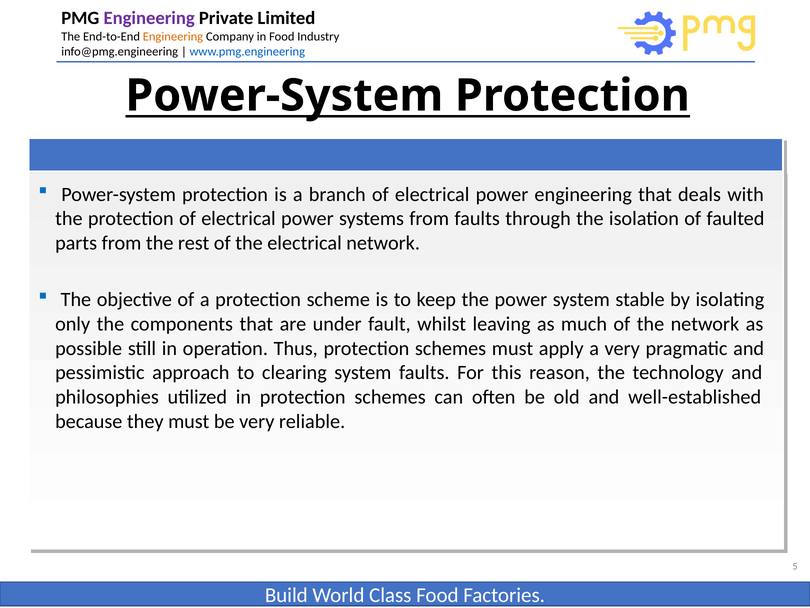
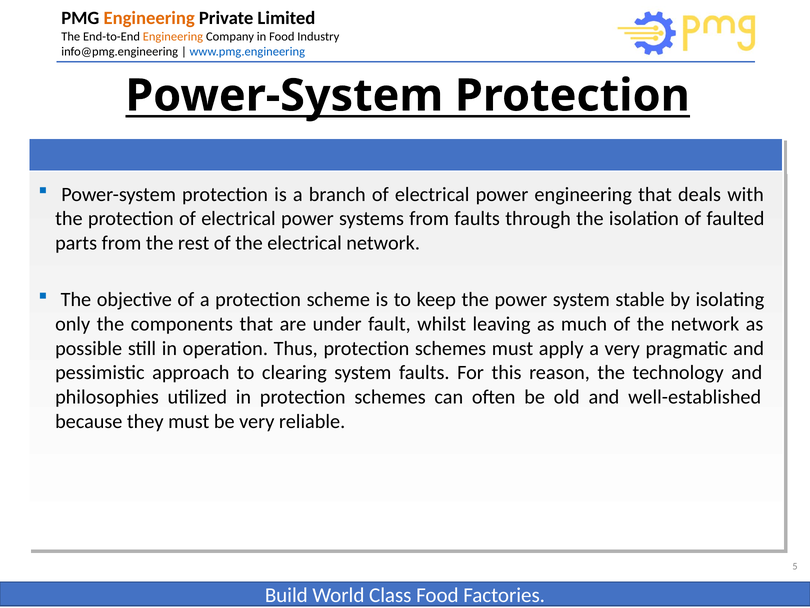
Engineering at (149, 18) colour: purple -> orange
